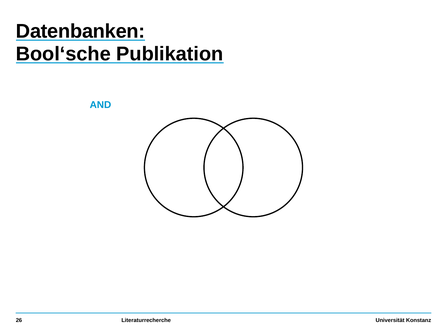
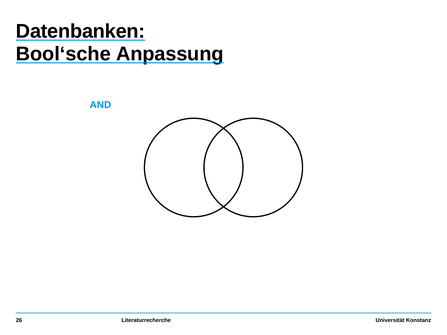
Publikation: Publikation -> Anpassung
